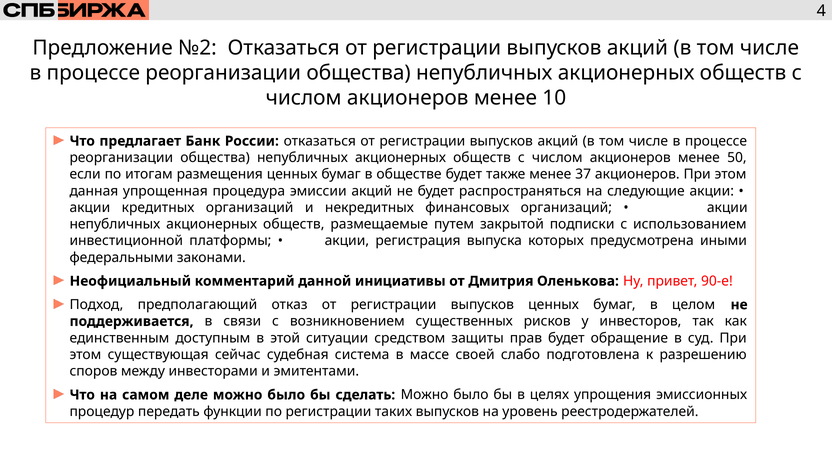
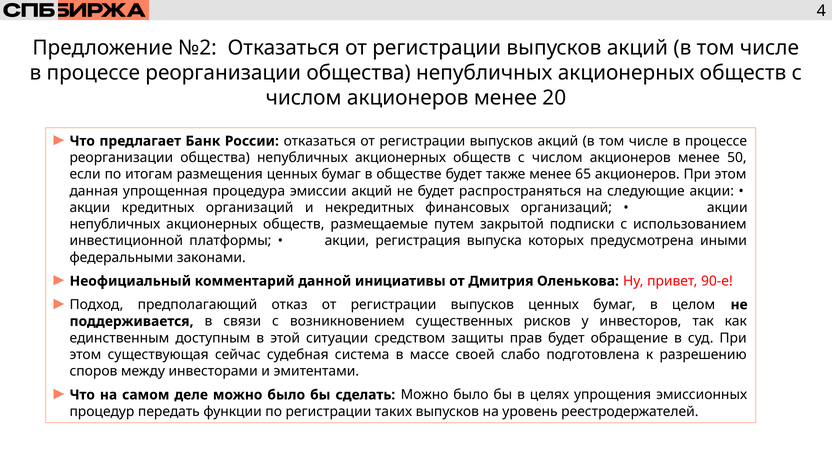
10: 10 -> 20
37: 37 -> 65
